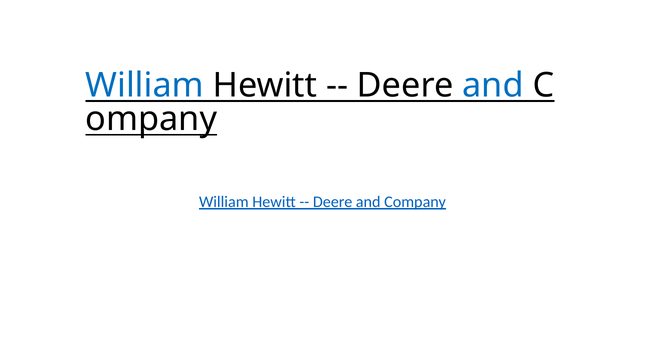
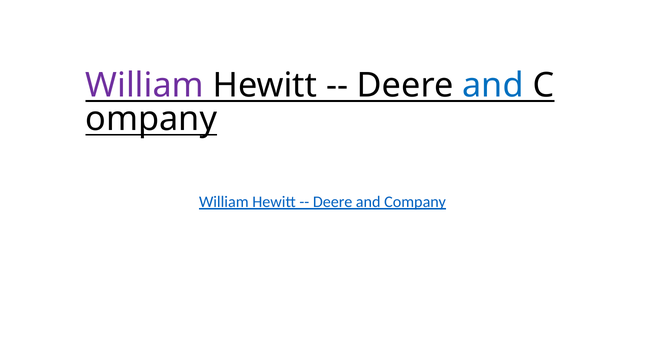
William at (145, 85) colour: blue -> purple
